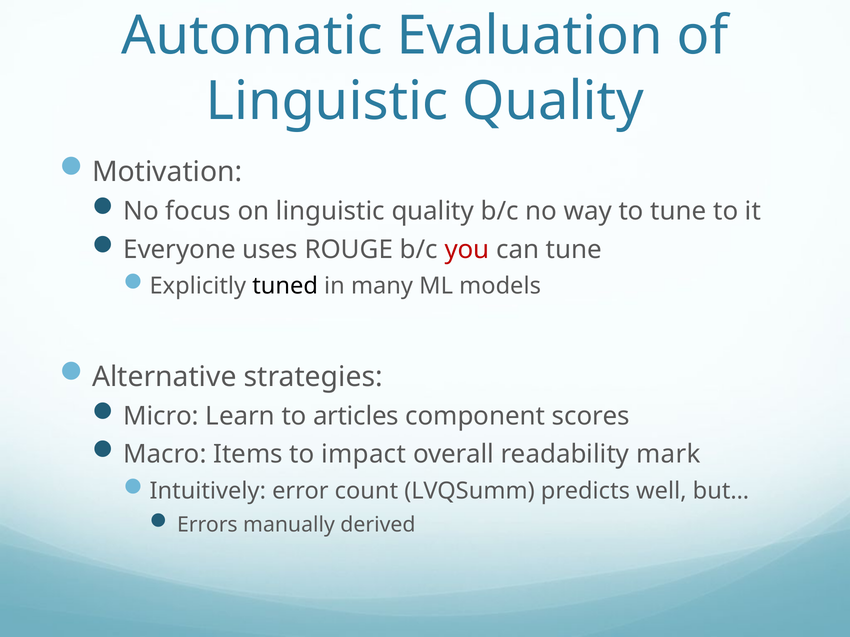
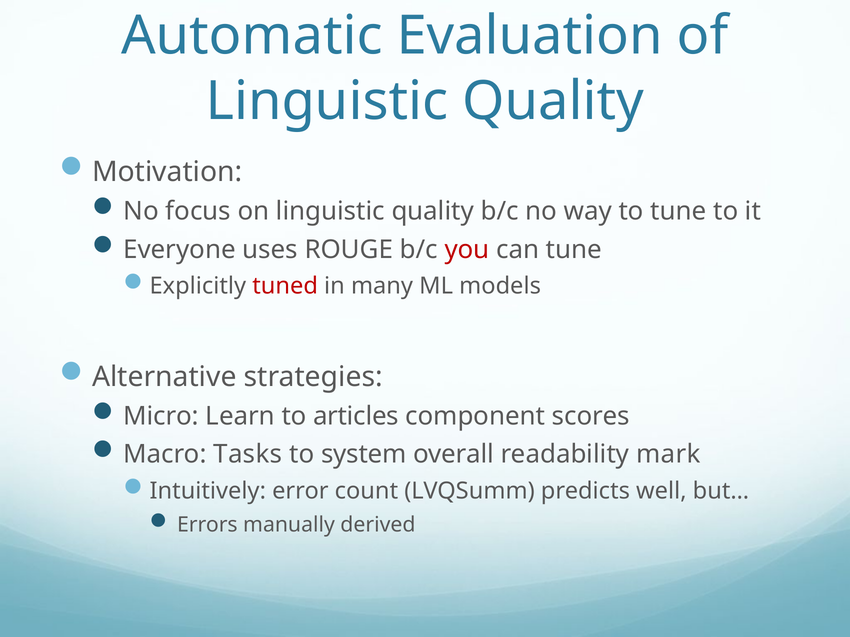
tuned colour: black -> red
Items: Items -> Tasks
impact: impact -> system
